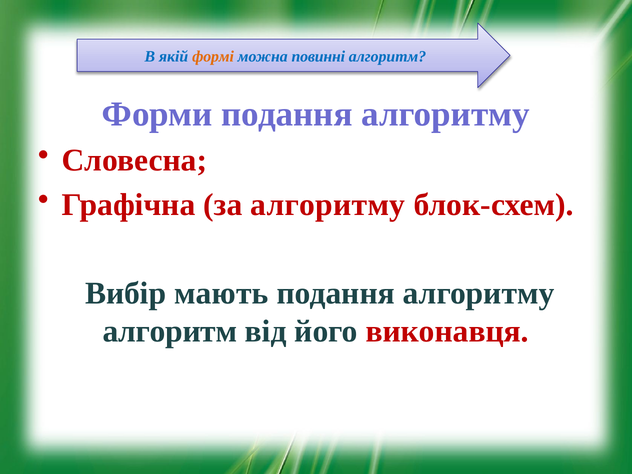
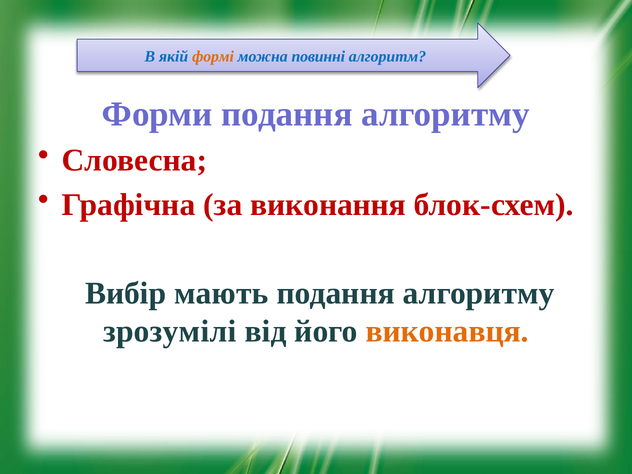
за алгоритму: алгоритму -> виконання
алгоритм at (170, 331): алгоритм -> зрозумілі
виконавця colour: red -> orange
